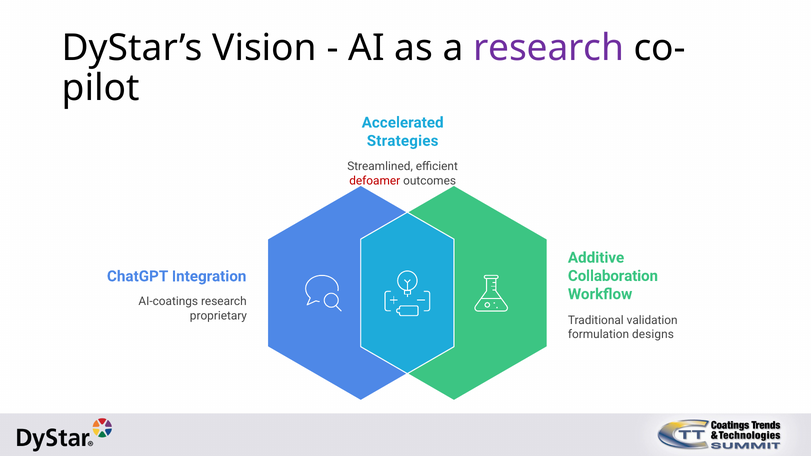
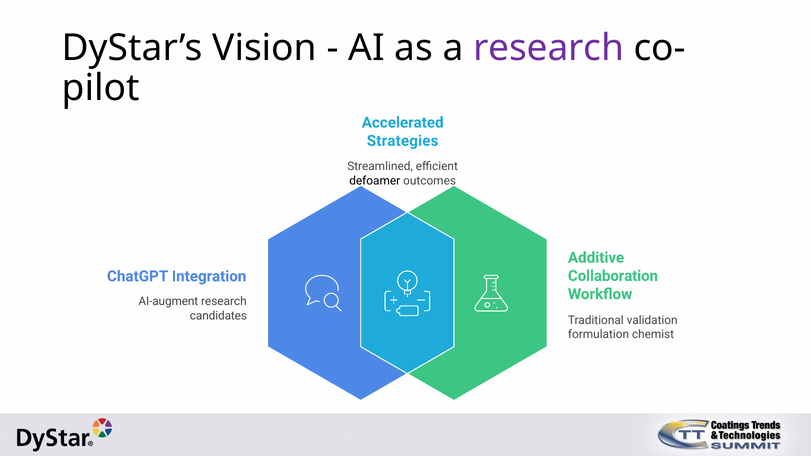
defoamer colour: red -> black
AI-coatings: AI-coatings -> AI-augment
proprietary: proprietary -> candidates
designs: designs -> chemist
